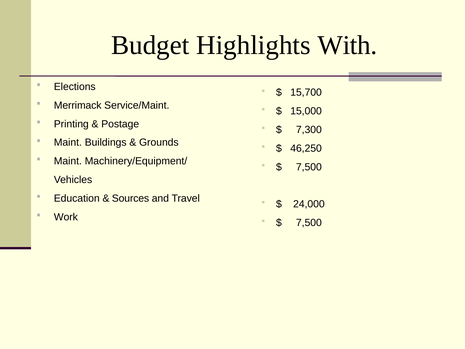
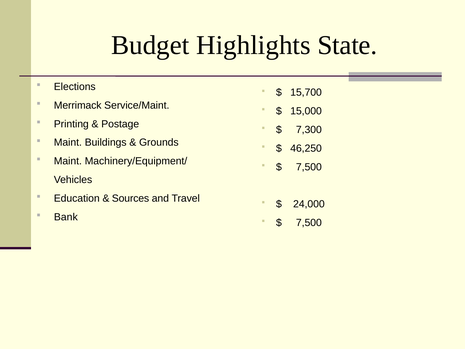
With: With -> State
Work: Work -> Bank
